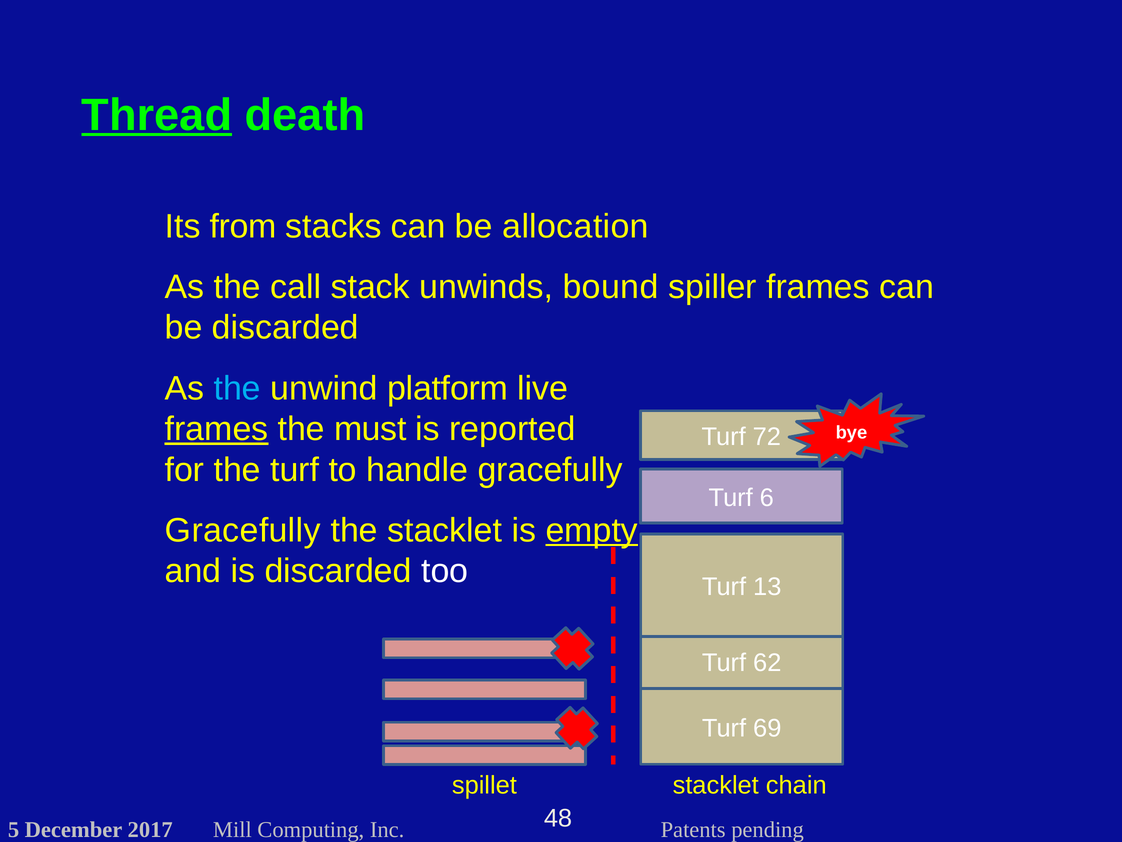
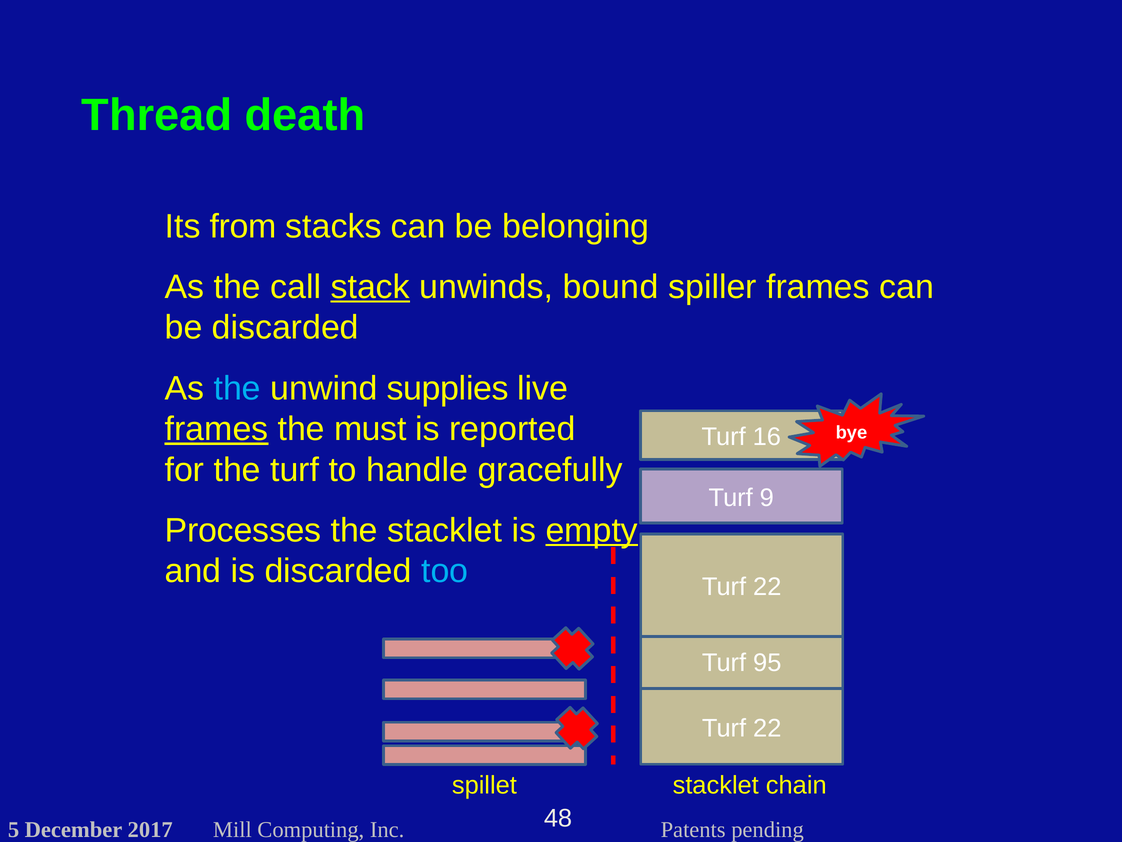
Thread underline: present -> none
allocation: allocation -> belonging
stack underline: none -> present
platform: platform -> supplies
72: 72 -> 16
6: 6 -> 9
Gracefully at (243, 531): Gracefully -> Processes
too colour: white -> light blue
13 at (767, 587): 13 -> 22
62: 62 -> 95
69 at (767, 728): 69 -> 22
